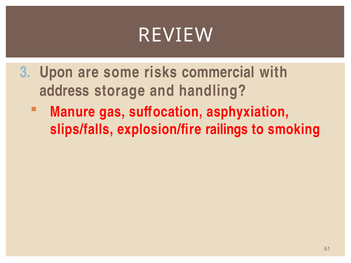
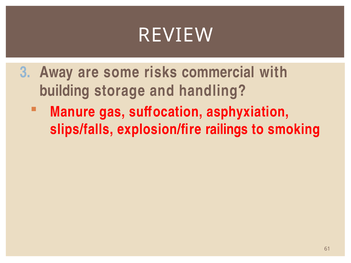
Upon: Upon -> Away
address: address -> building
